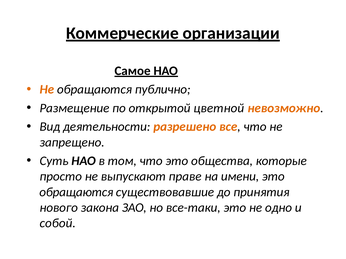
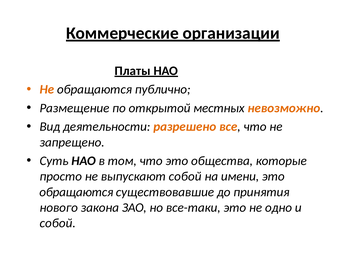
Самое: Самое -> Платы
цветной: цветной -> местных
выпускают праве: праве -> собой
